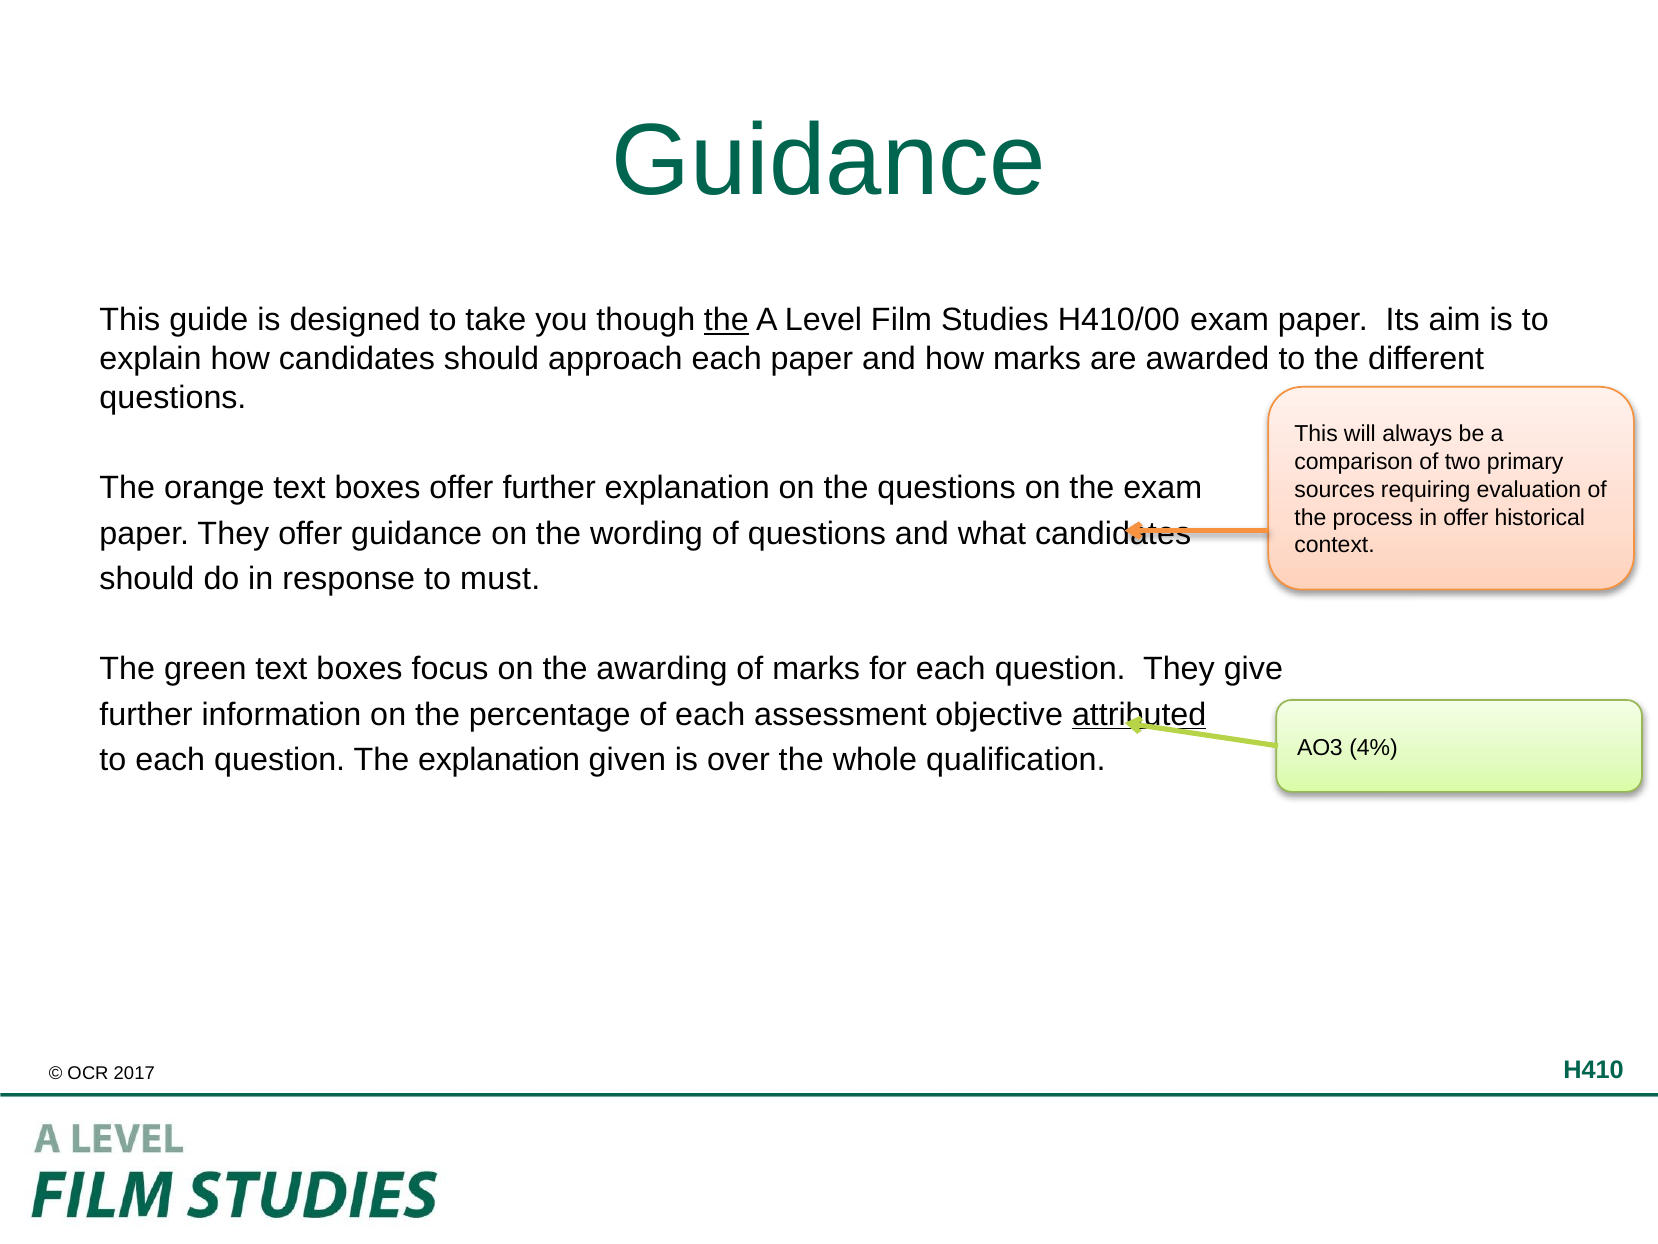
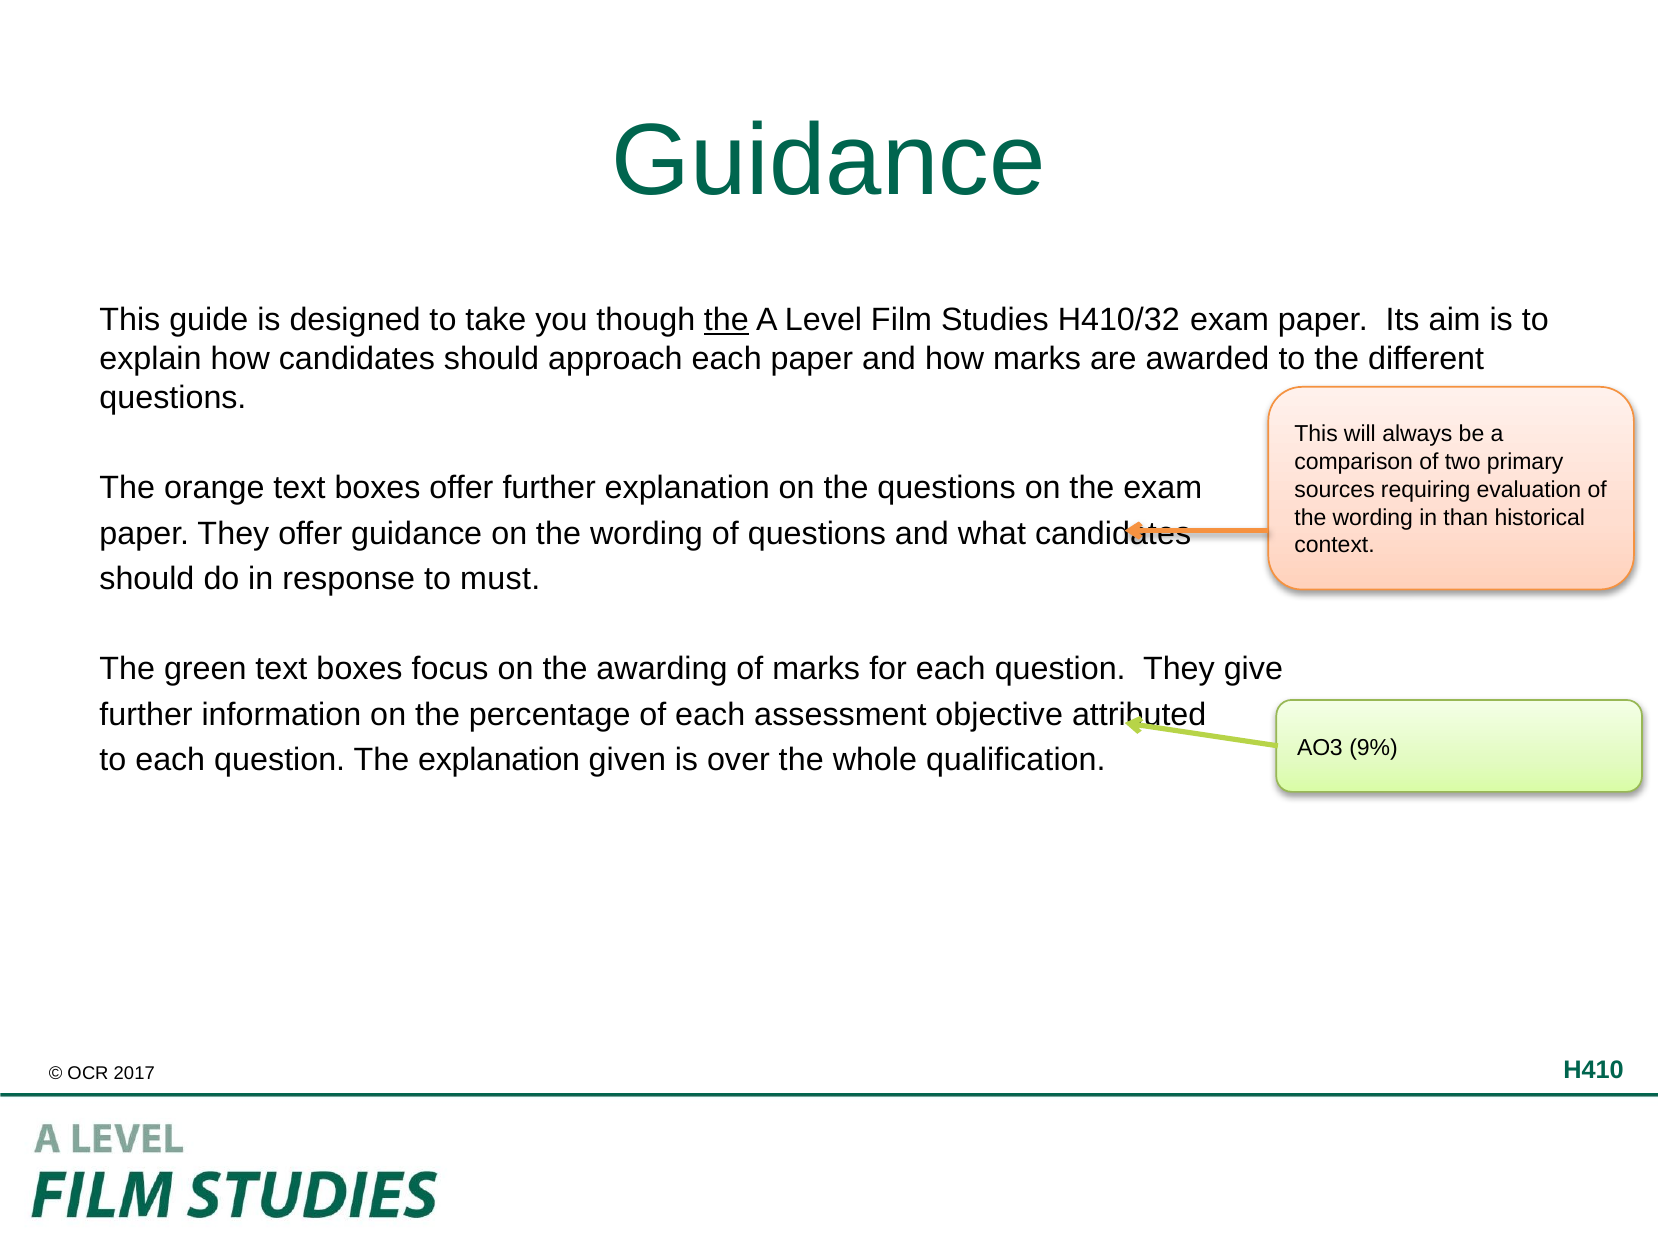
H410/00: H410/00 -> H410/32
process at (1373, 517): process -> wording
in offer: offer -> than
attributed underline: present -> none
4%: 4% -> 9%
